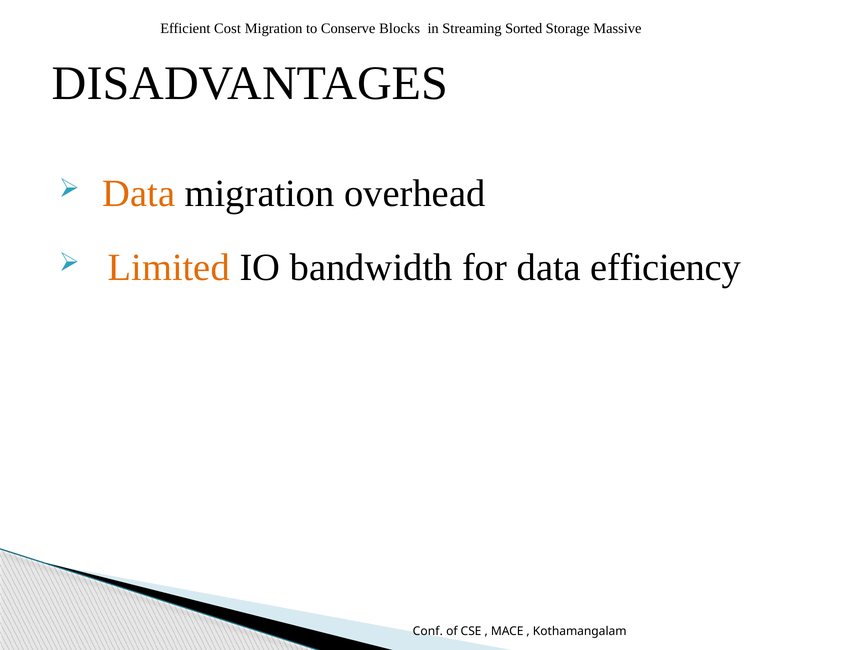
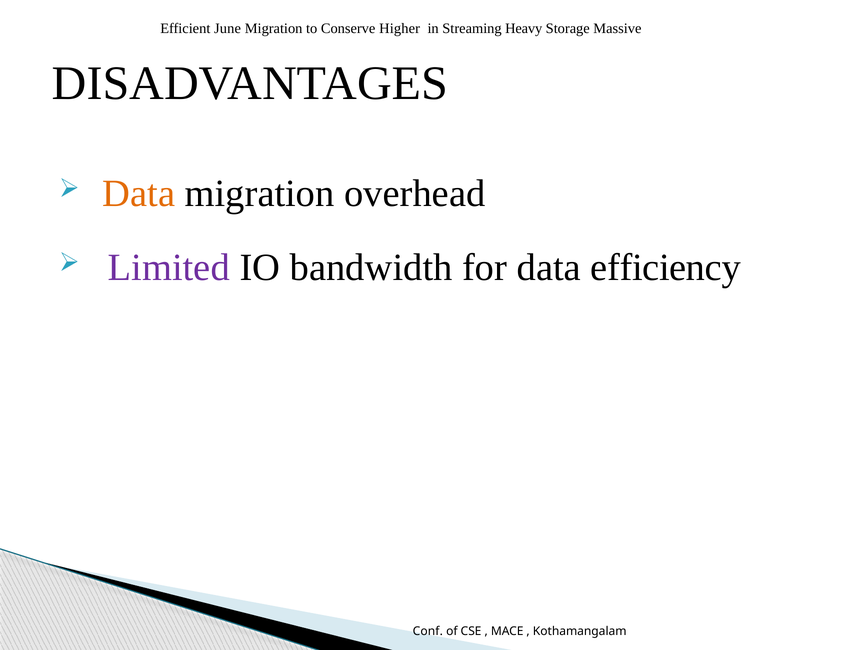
Cost: Cost -> June
Blocks: Blocks -> Higher
Sorted: Sorted -> Heavy
Limited colour: orange -> purple
